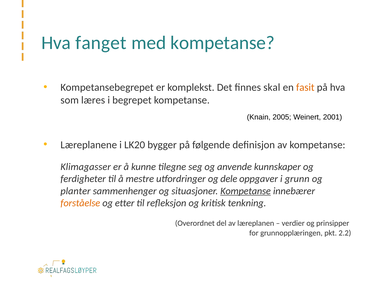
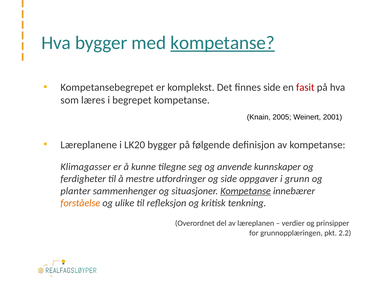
Hva fanget: fanget -> bygger
kompetanse at (223, 43) underline: none -> present
finnes skal: skal -> side
fasit colour: orange -> red
og dele: dele -> side
etter: etter -> ulike
